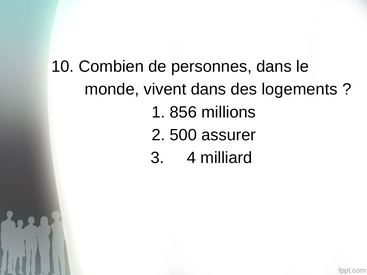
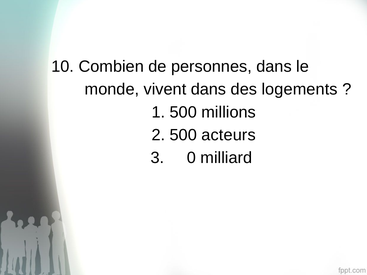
1 856: 856 -> 500
assurer: assurer -> acteurs
4: 4 -> 0
